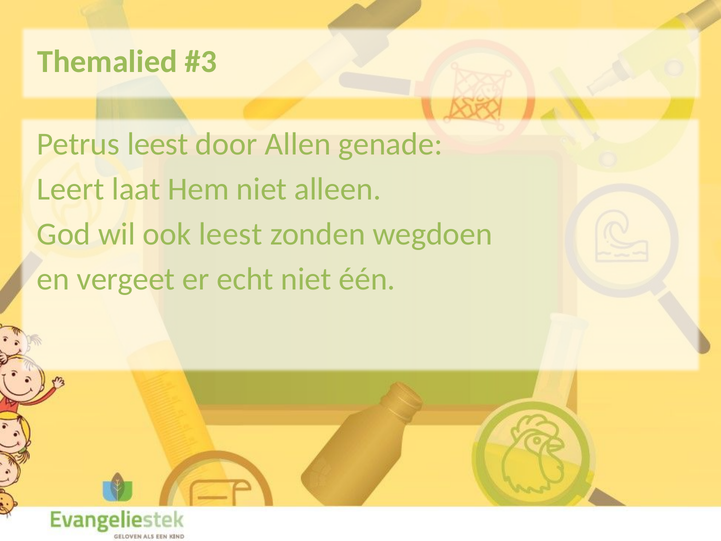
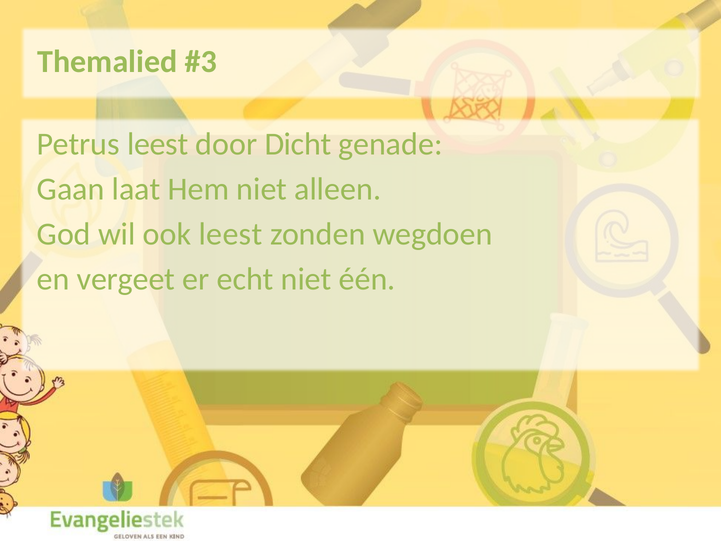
Allen: Allen -> Dicht
Leert: Leert -> Gaan
